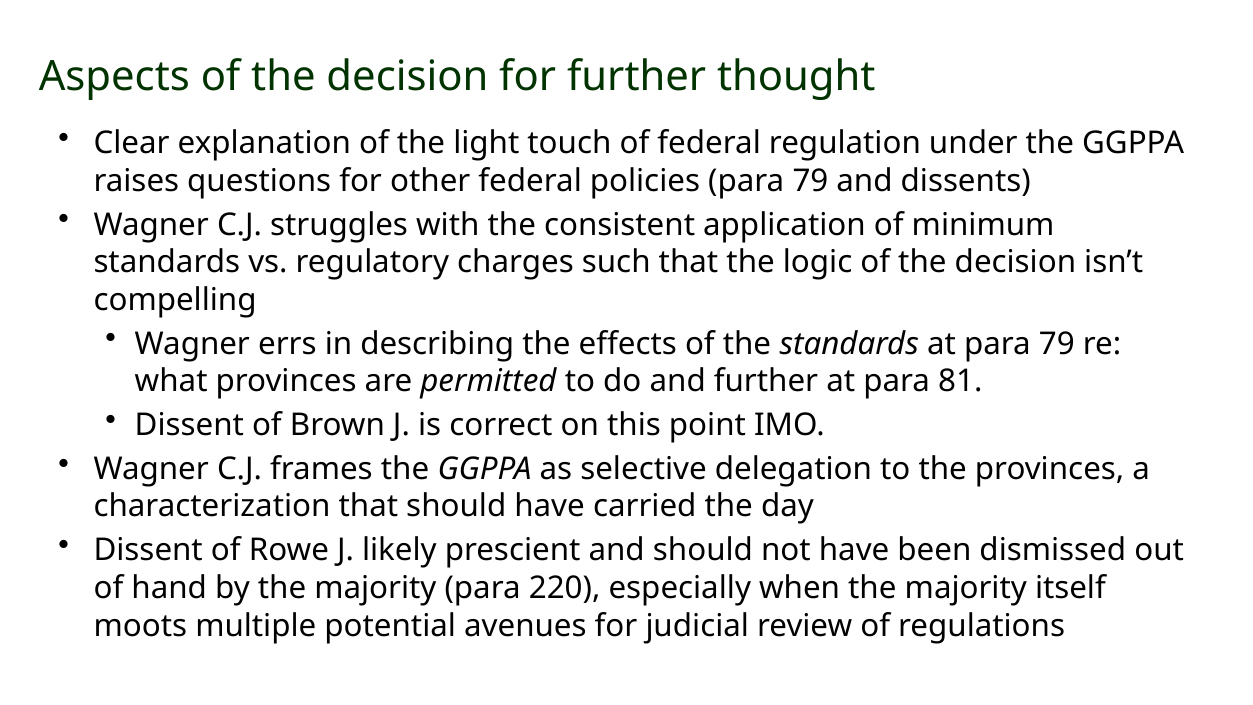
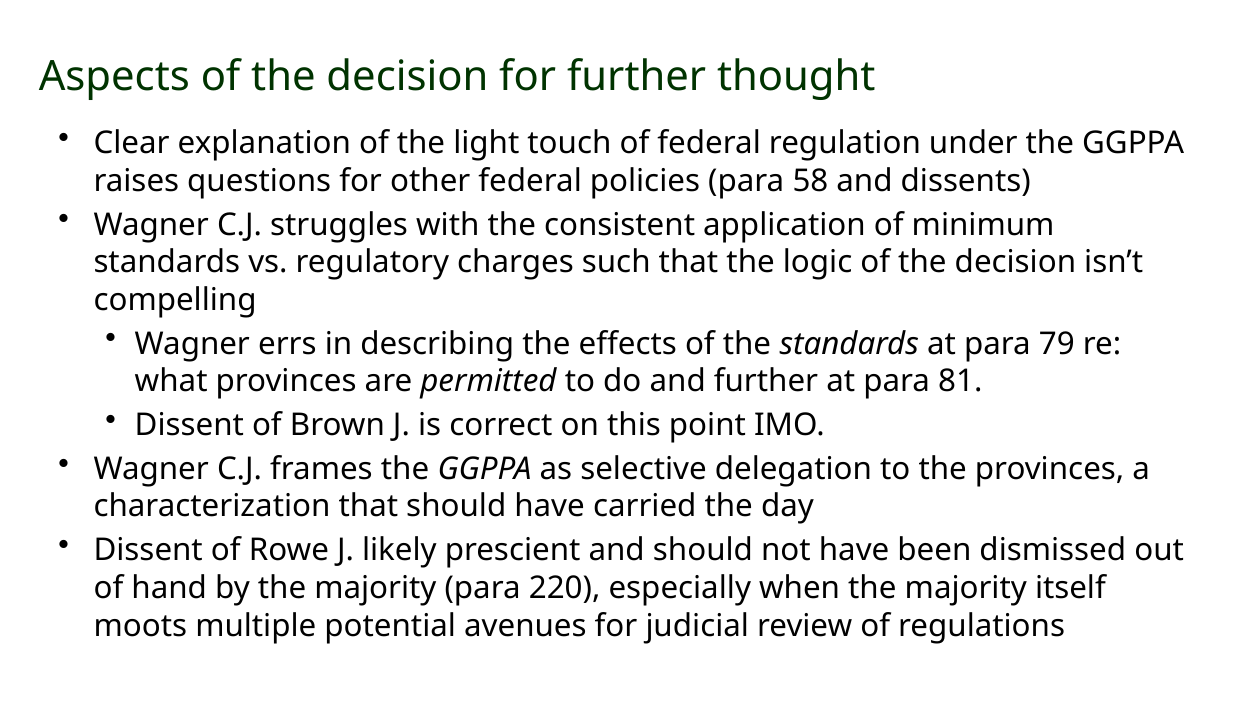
policies para 79: 79 -> 58
